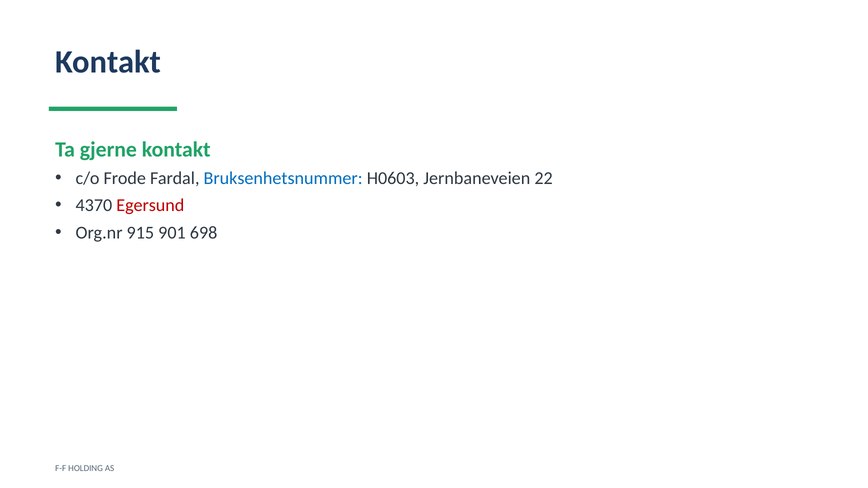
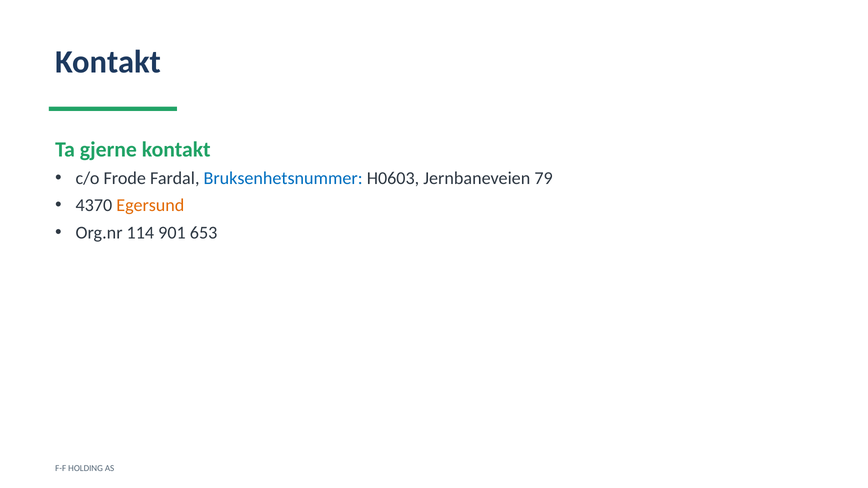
22: 22 -> 79
Egersund colour: red -> orange
915: 915 -> 114
698: 698 -> 653
